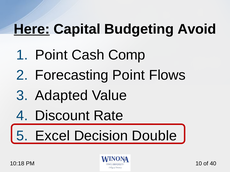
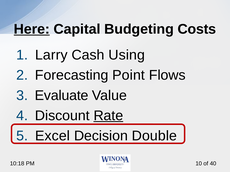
Avoid: Avoid -> Costs
Point at (51, 55): Point -> Larry
Comp: Comp -> Using
Adapted: Adapted -> Evaluate
Rate underline: none -> present
